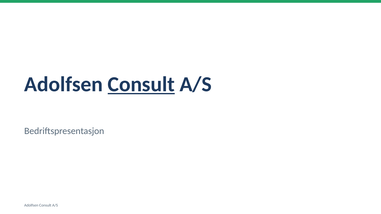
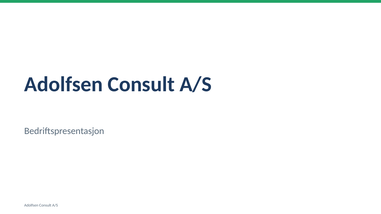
Consult at (141, 85) underline: present -> none
